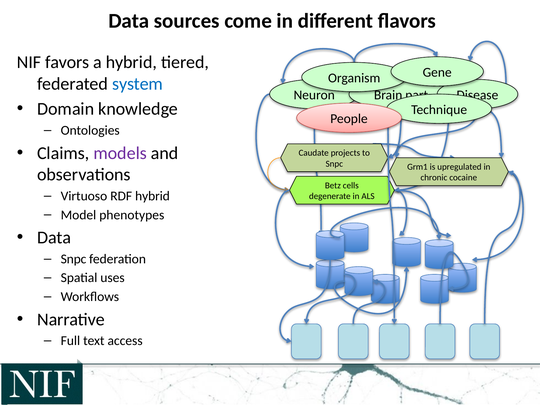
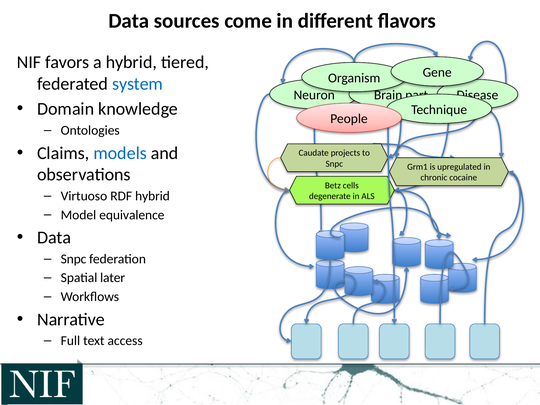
models colour: purple -> blue
phenotypes: phenotypes -> equivalence
uses: uses -> later
